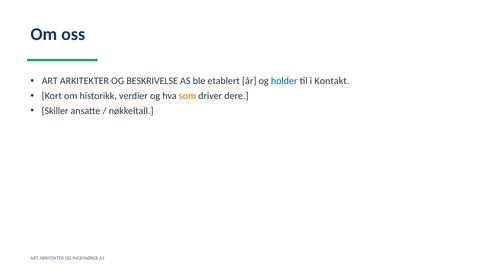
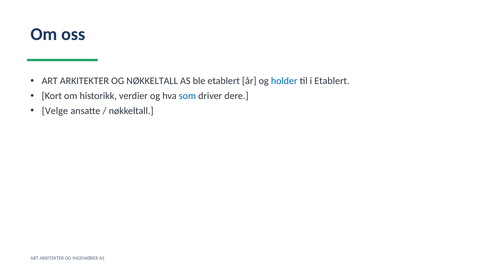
OG BESKRIVELSE: BESKRIVELSE -> NØKKELTALL
i Kontakt: Kontakt -> Etablert
som colour: orange -> blue
Skiller: Skiller -> Velge
